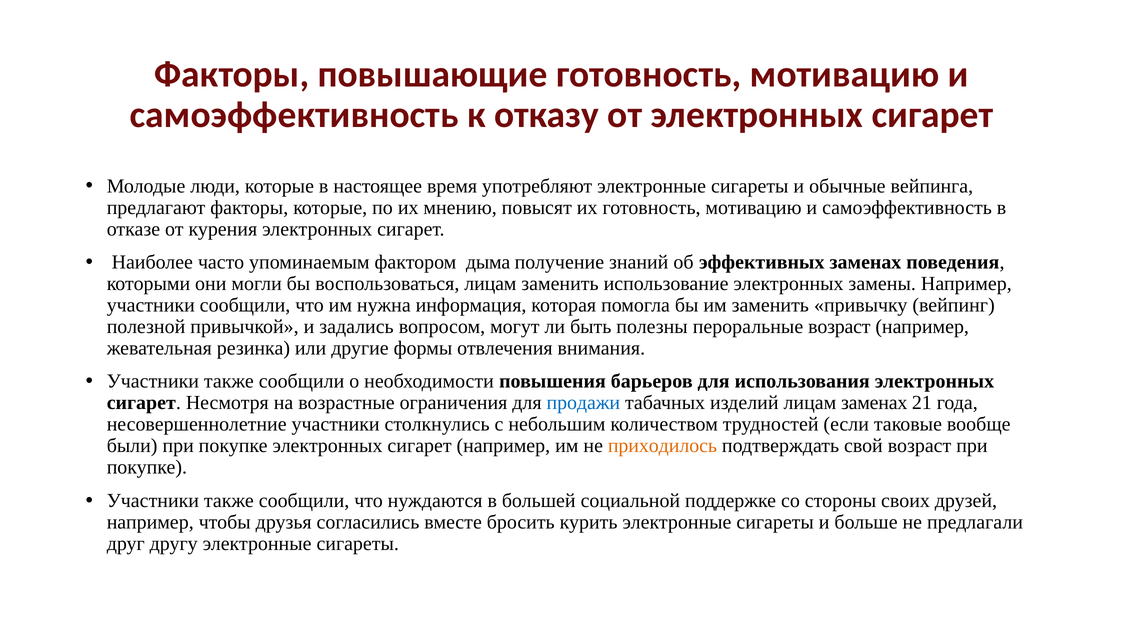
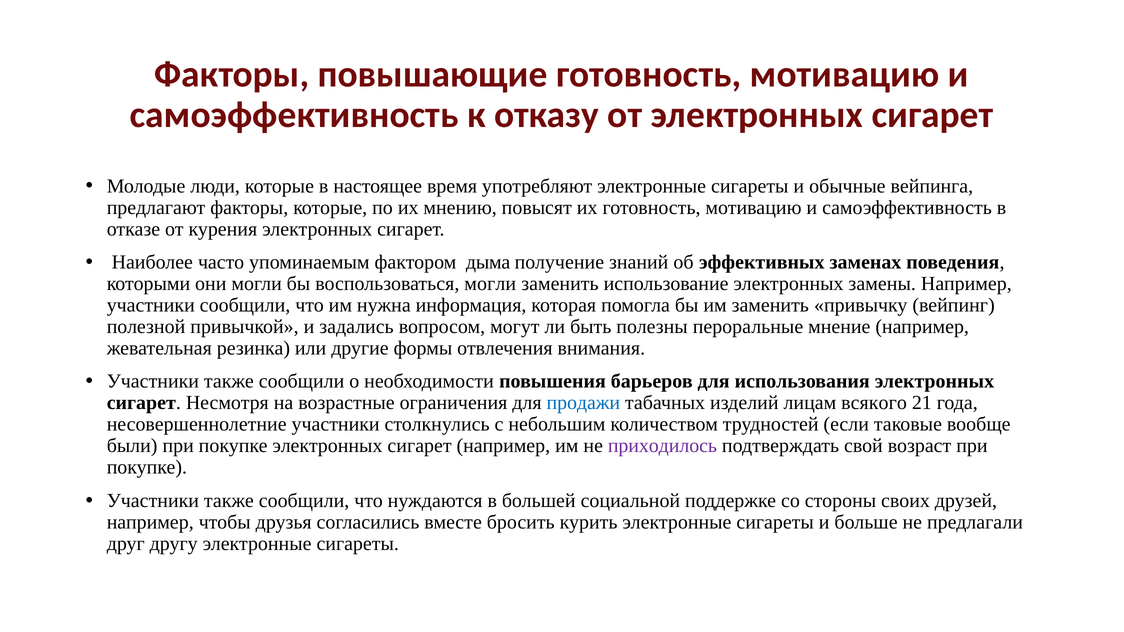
воспользоваться лицам: лицам -> могли
пероральные возраст: возраст -> мнение
лицам заменах: заменах -> всякого
приходилось colour: orange -> purple
